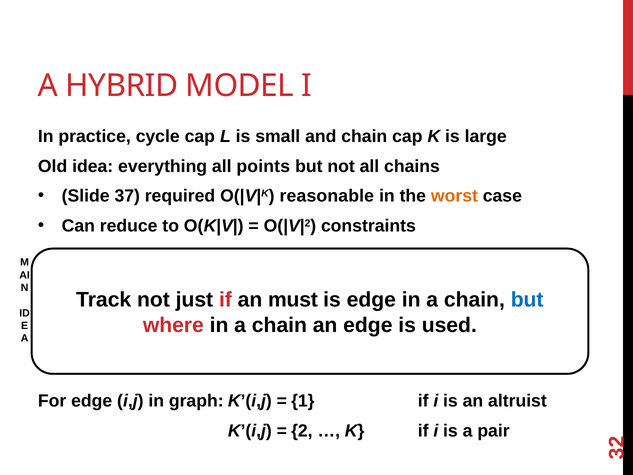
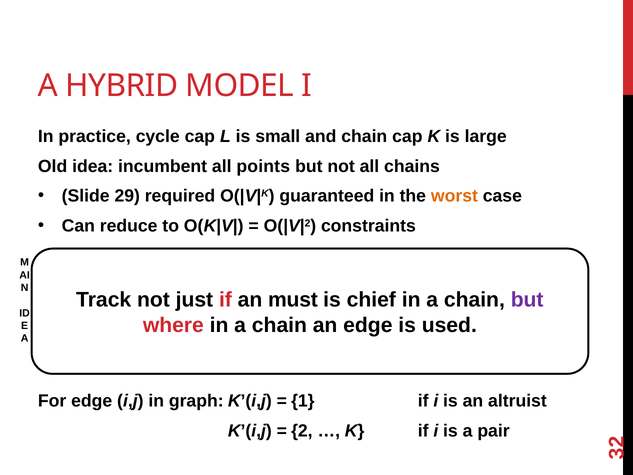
everything: everything -> incumbent
37: 37 -> 29
reasonable: reasonable -> guaranteed
is edge: edge -> chief
but at (527, 300) colour: blue -> purple
